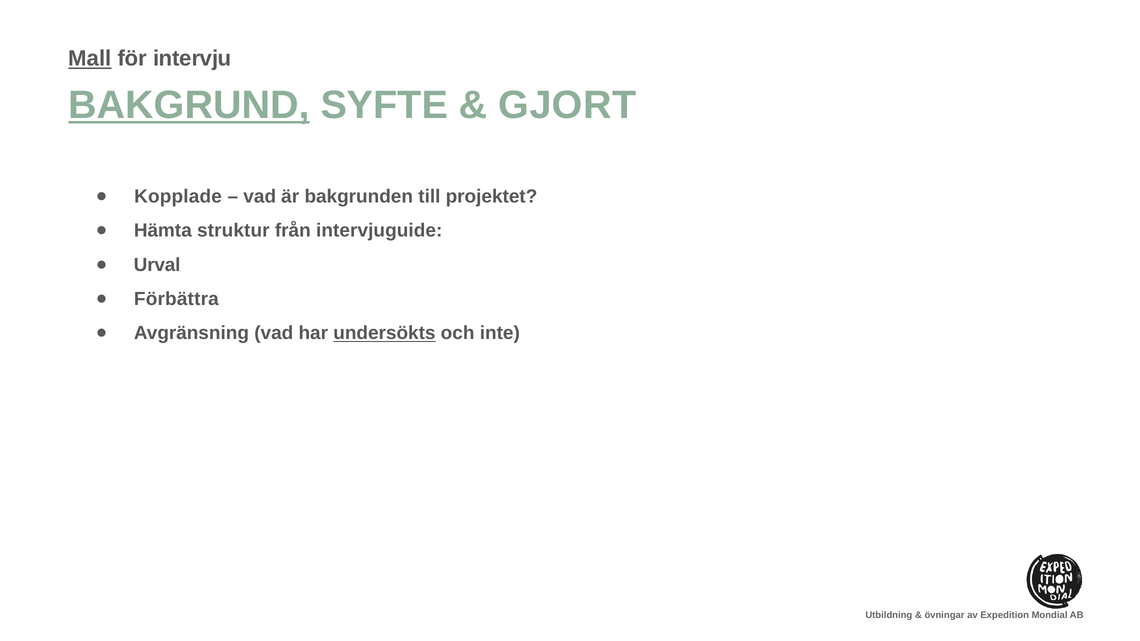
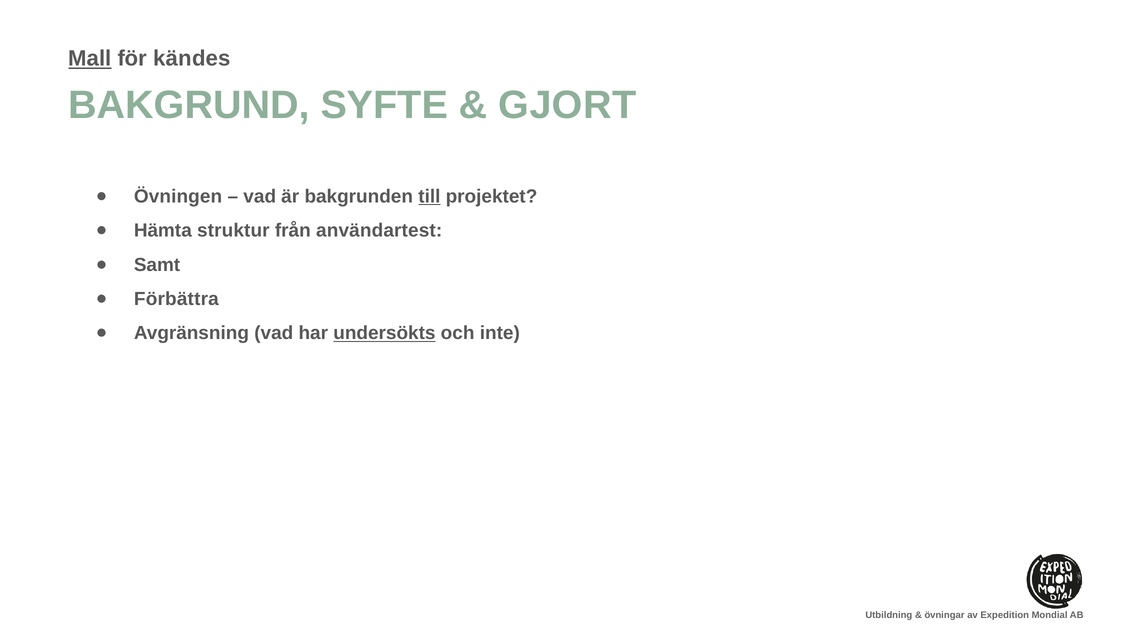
intervju: intervju -> kändes
BAKGRUND underline: present -> none
Kopplade: Kopplade -> Övningen
till underline: none -> present
intervjuguide: intervjuguide -> användartest
Urval: Urval -> Samt
